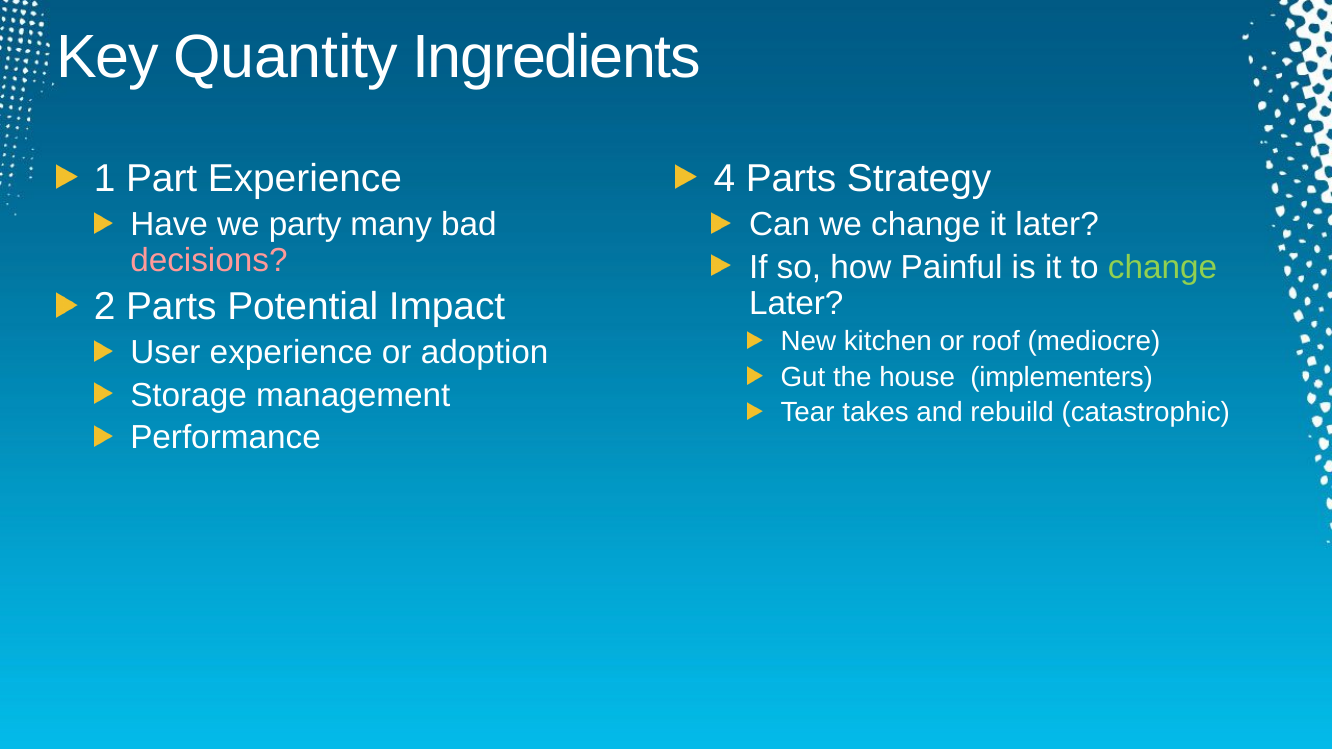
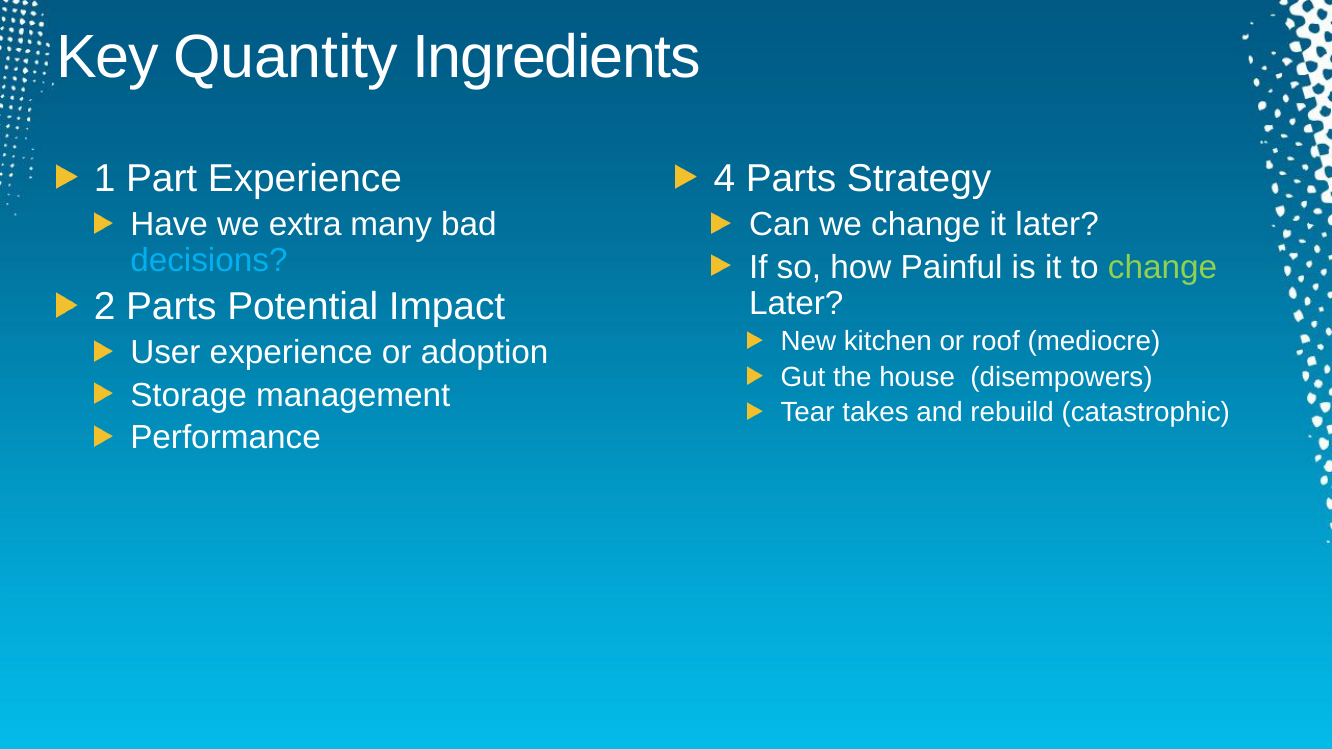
party: party -> extra
decisions colour: pink -> light blue
implementers: implementers -> disempowers
